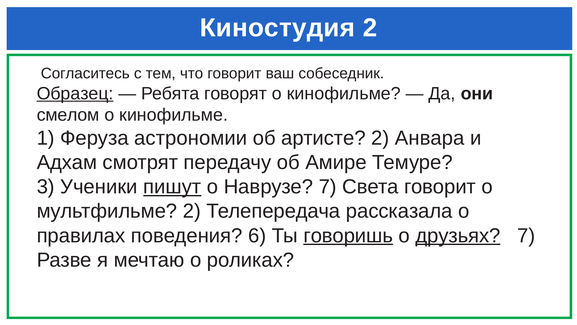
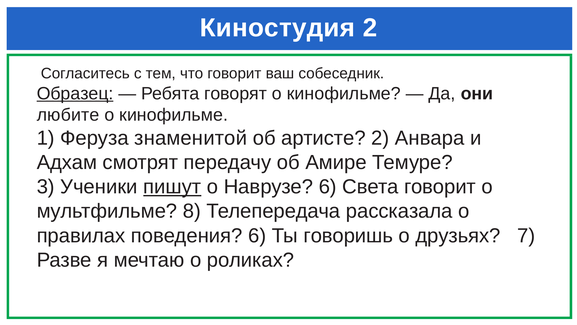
смелом: смелом -> любите
астрономии: астрономии -> знаменитой
Наврузе 7: 7 -> 6
мультфильме 2: 2 -> 8
говоришь underline: present -> none
друзьях underline: present -> none
